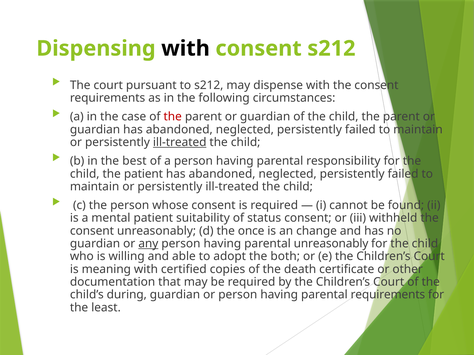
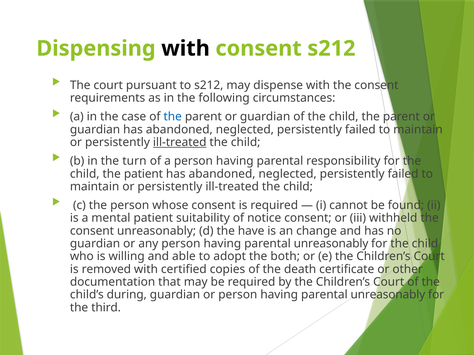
the at (173, 117) colour: red -> blue
best: best -> turn
status: status -> notice
once: once -> have
any underline: present -> none
meaning: meaning -> removed
requirements at (388, 295): requirements -> unreasonably
least: least -> third
